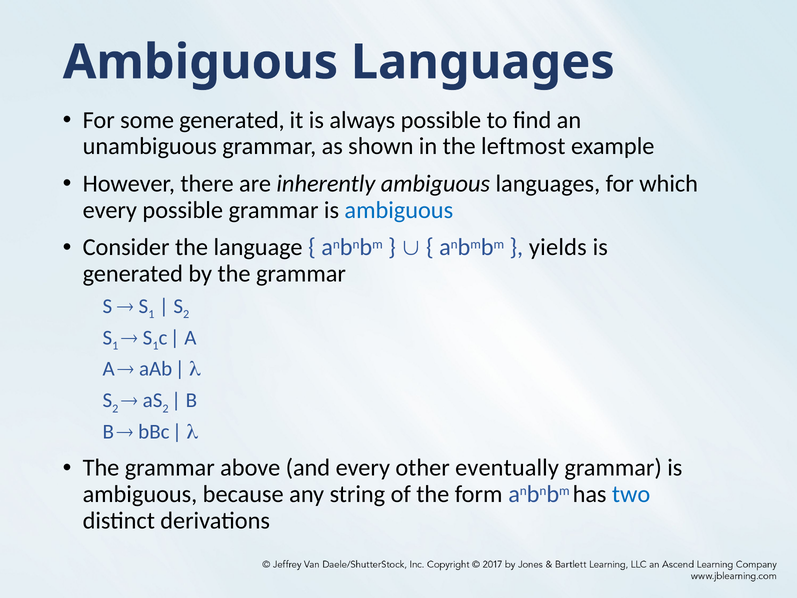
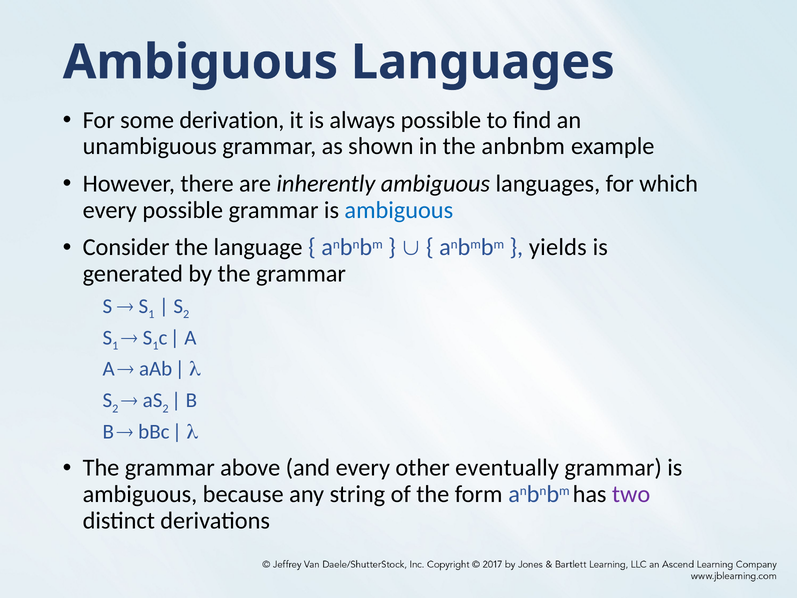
some generated: generated -> derivation
the leftmost: leftmost -> anbnbm
two colour: blue -> purple
